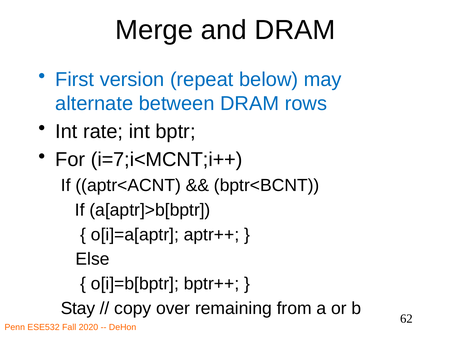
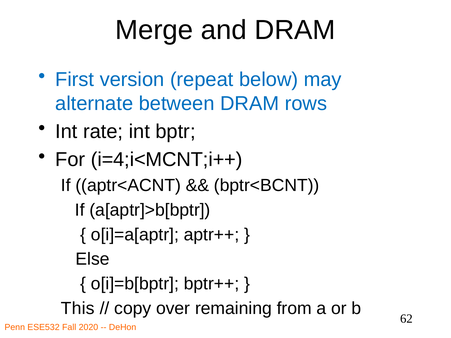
i=7;i<MCNT;i++: i=7;i<MCNT;i++ -> i=4;i<MCNT;i++
Stay: Stay -> This
